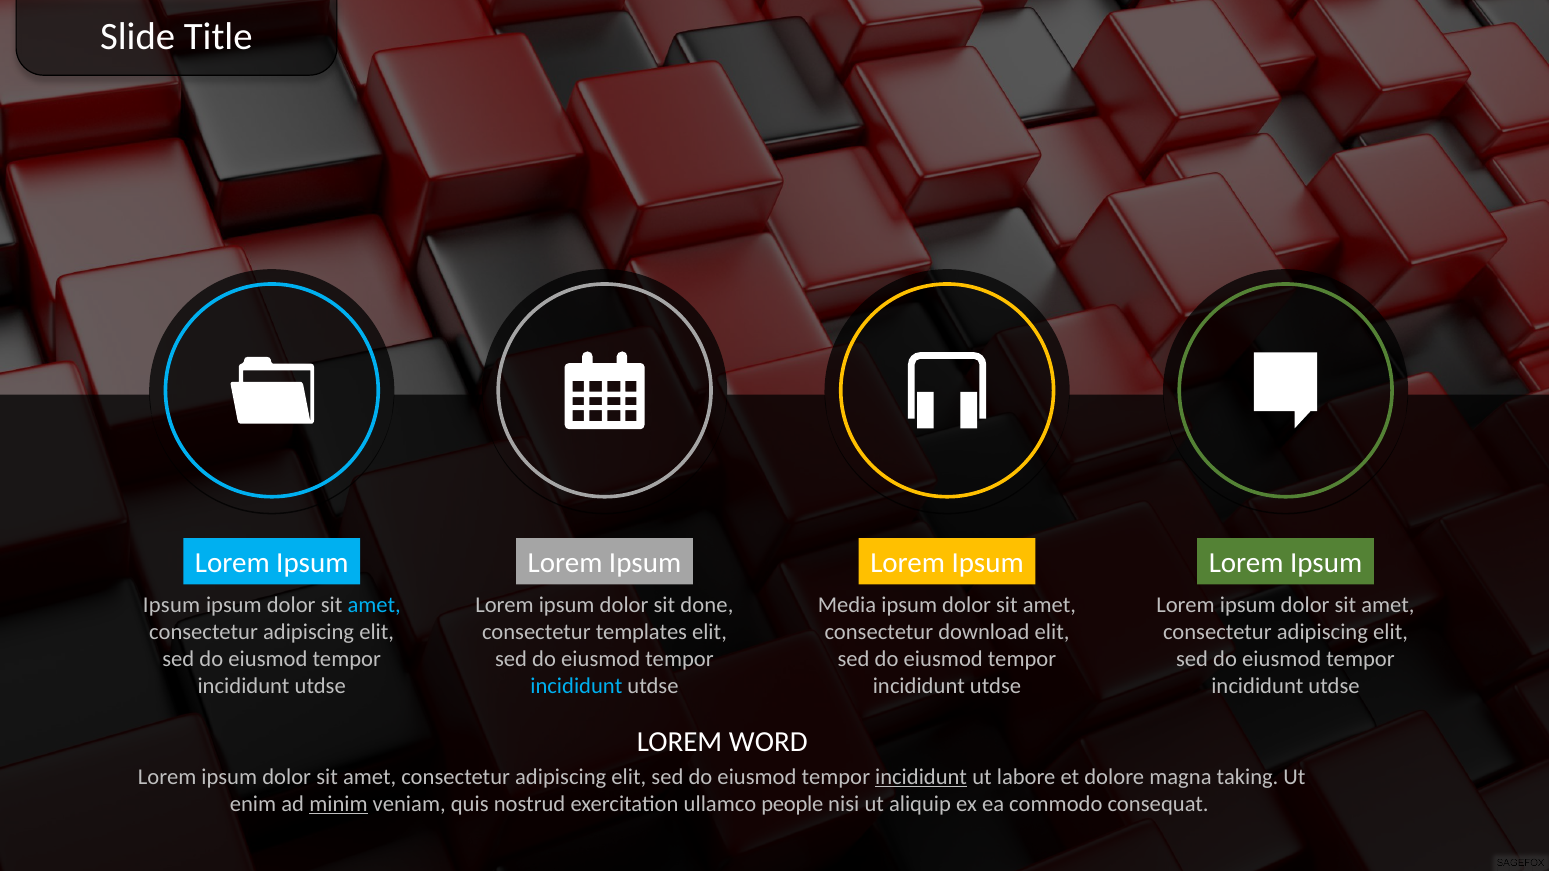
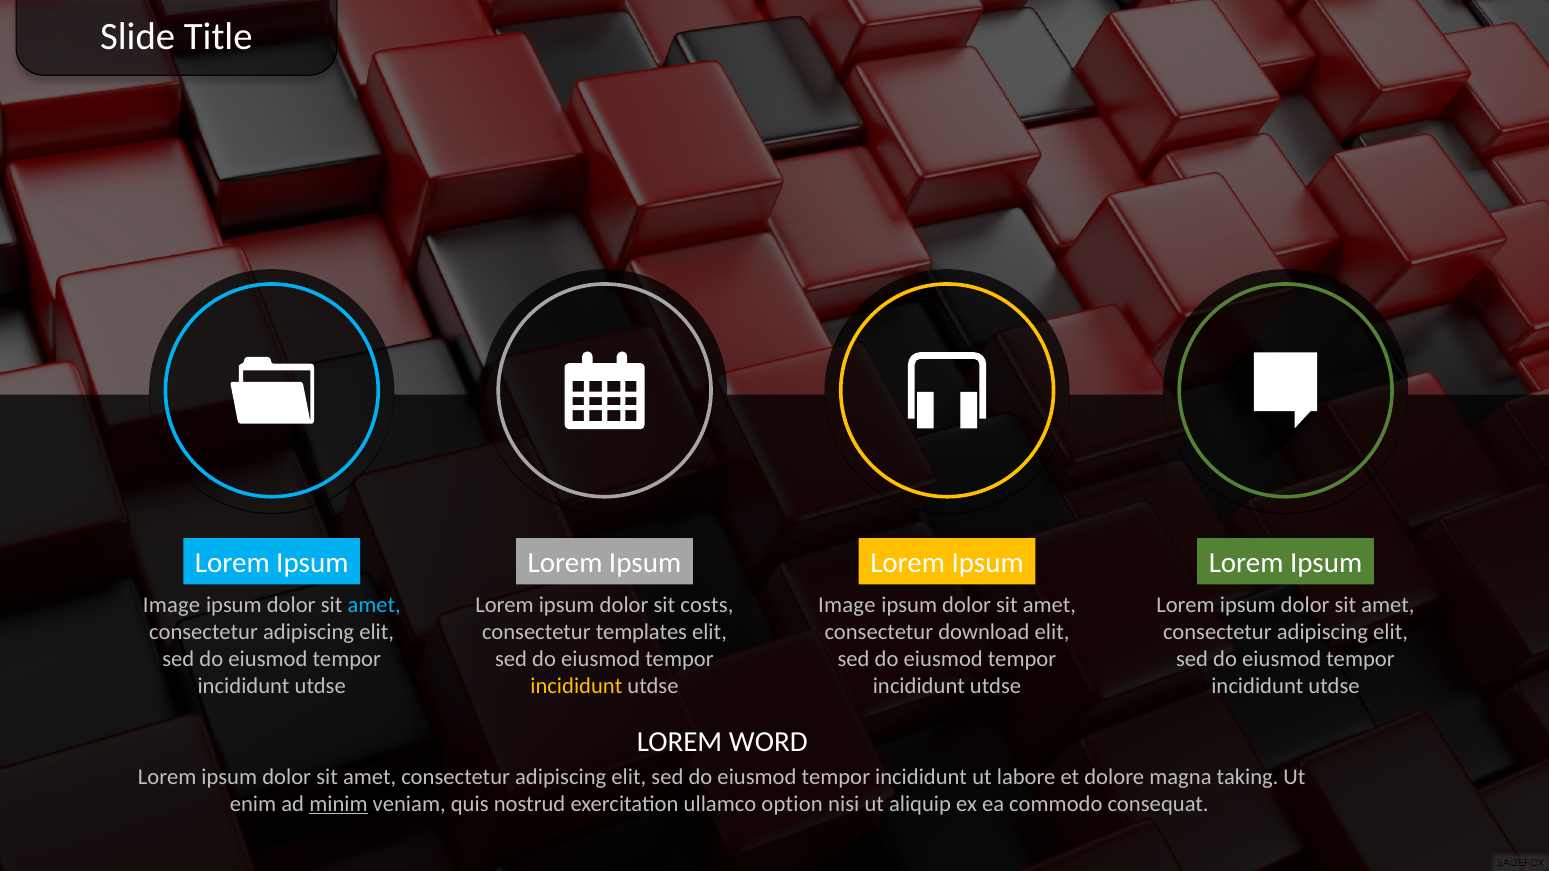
Ipsum at (172, 605): Ipsum -> Image
done: done -> costs
Media at (847, 605): Media -> Image
incididunt at (576, 687) colour: light blue -> yellow
incididunt at (921, 777) underline: present -> none
people: people -> option
